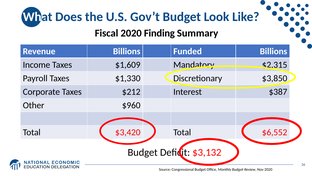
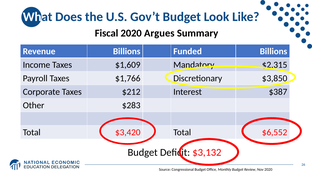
Finding: Finding -> Argues
$1,330: $1,330 -> $1,766
$960: $960 -> $283
